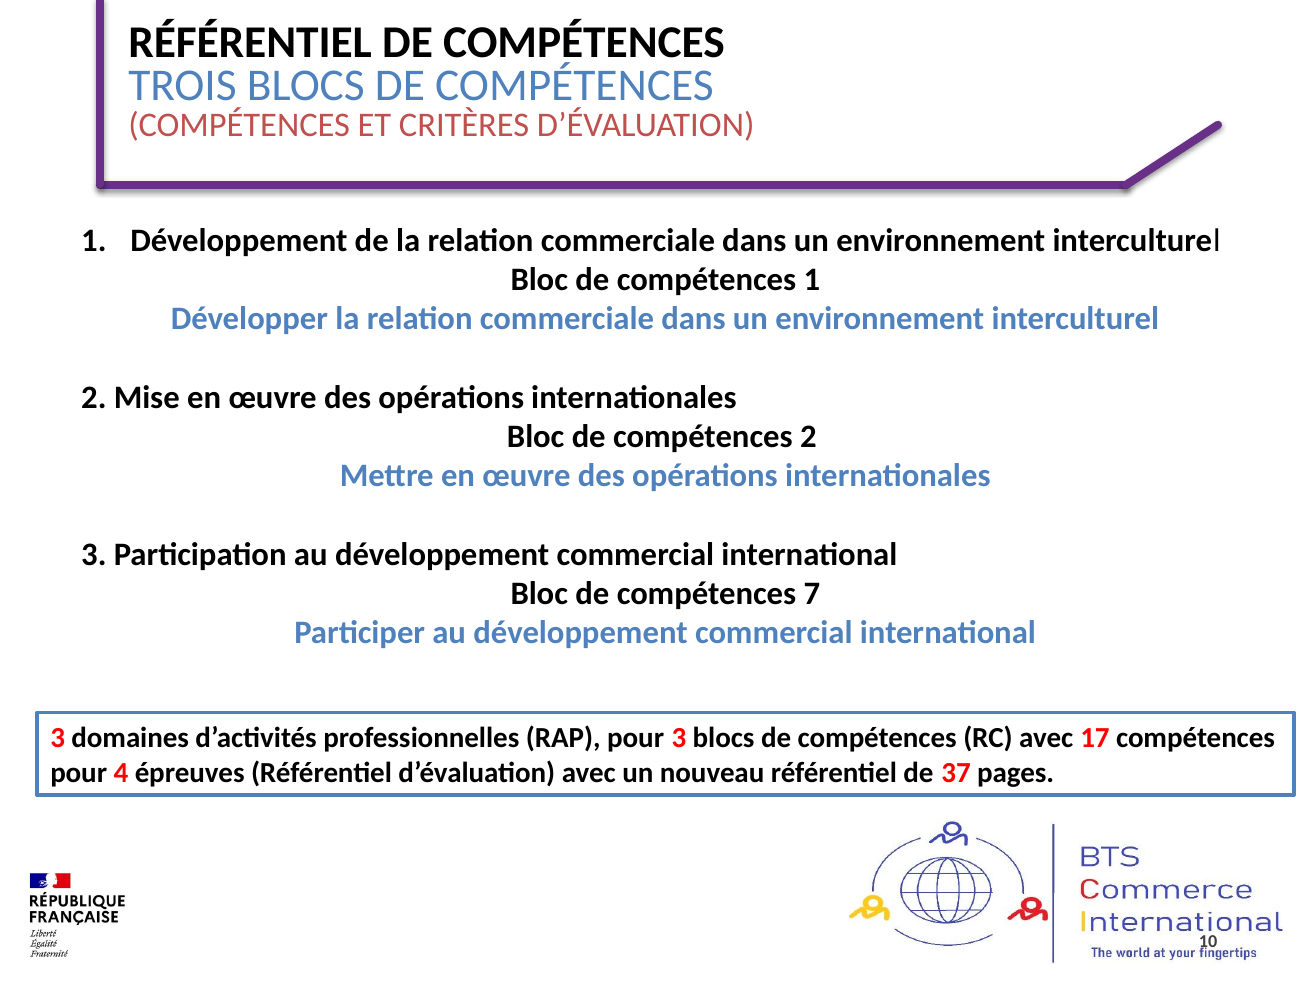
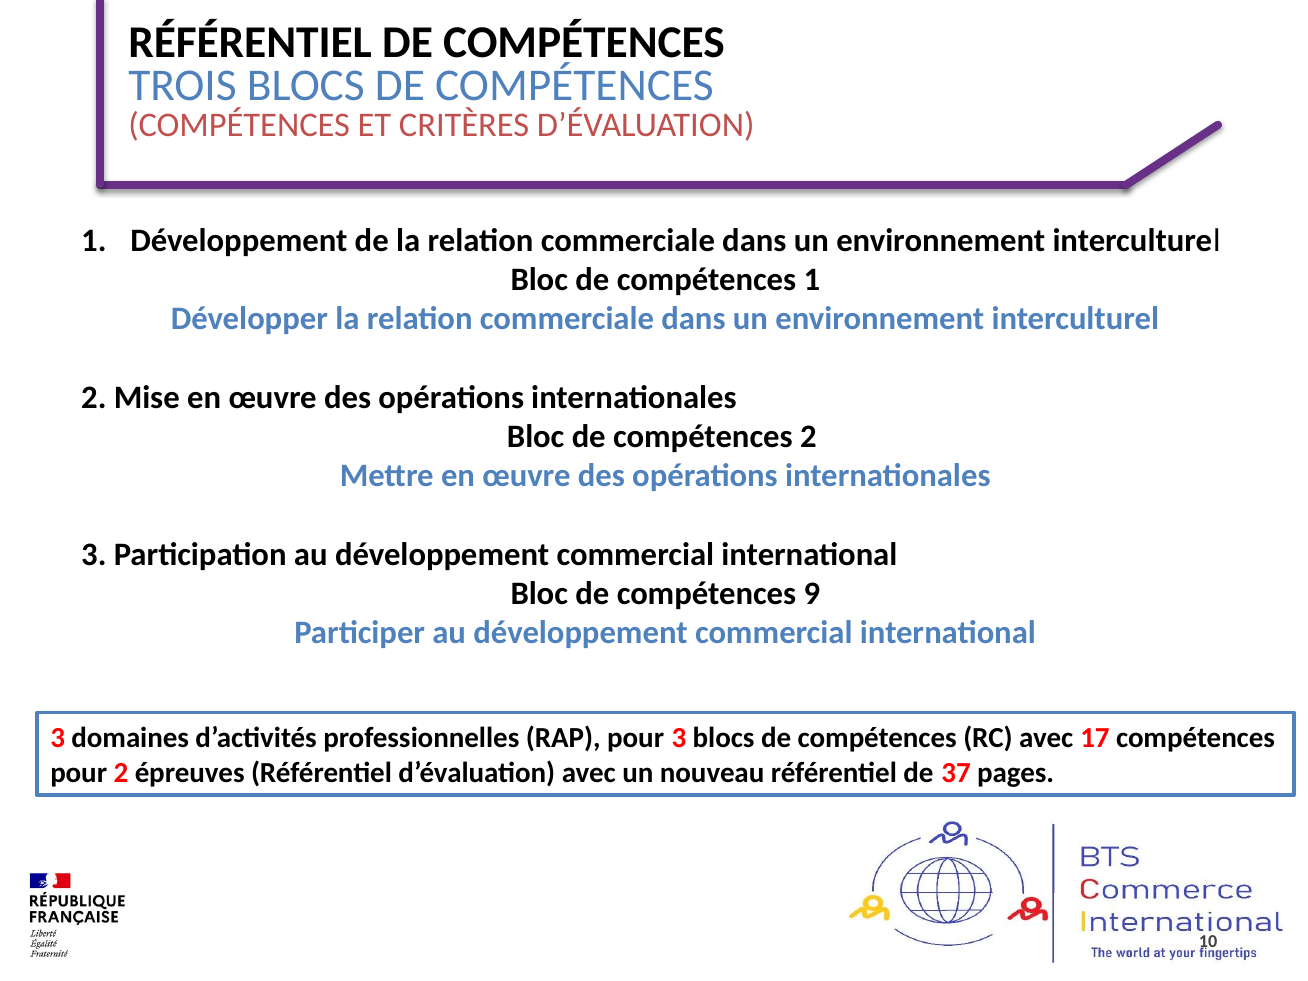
7: 7 -> 9
pour 4: 4 -> 2
